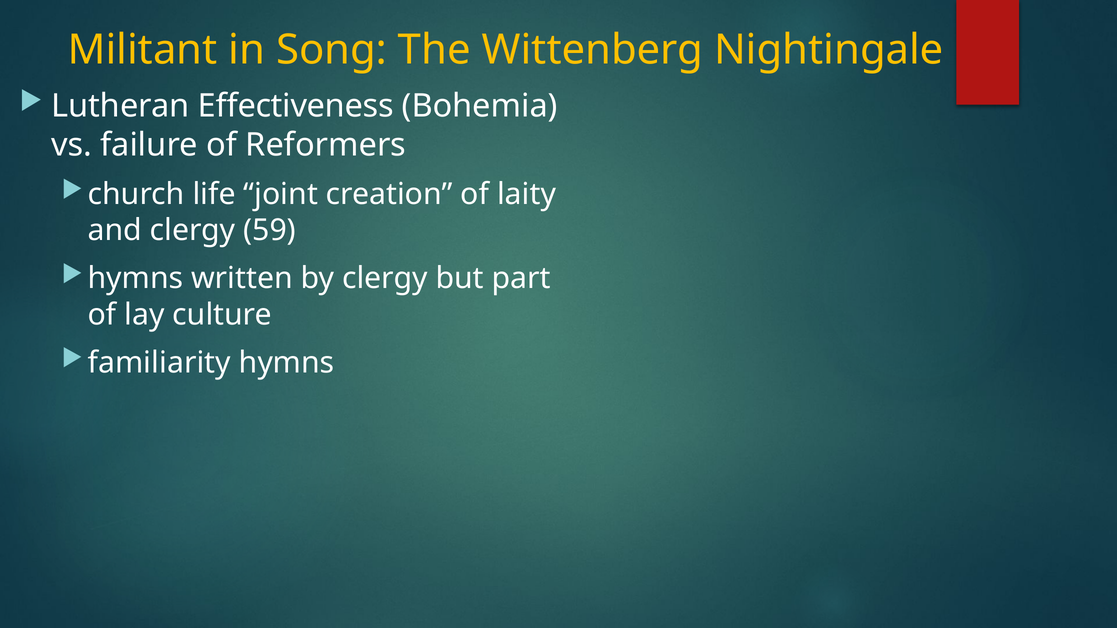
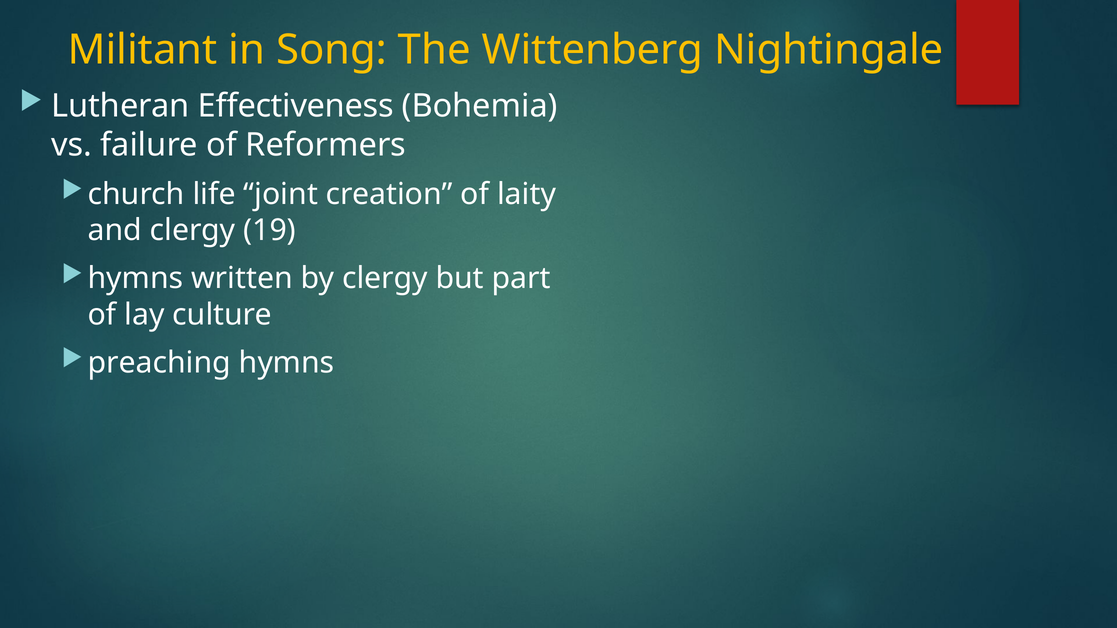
59: 59 -> 19
familiarity: familiarity -> preaching
